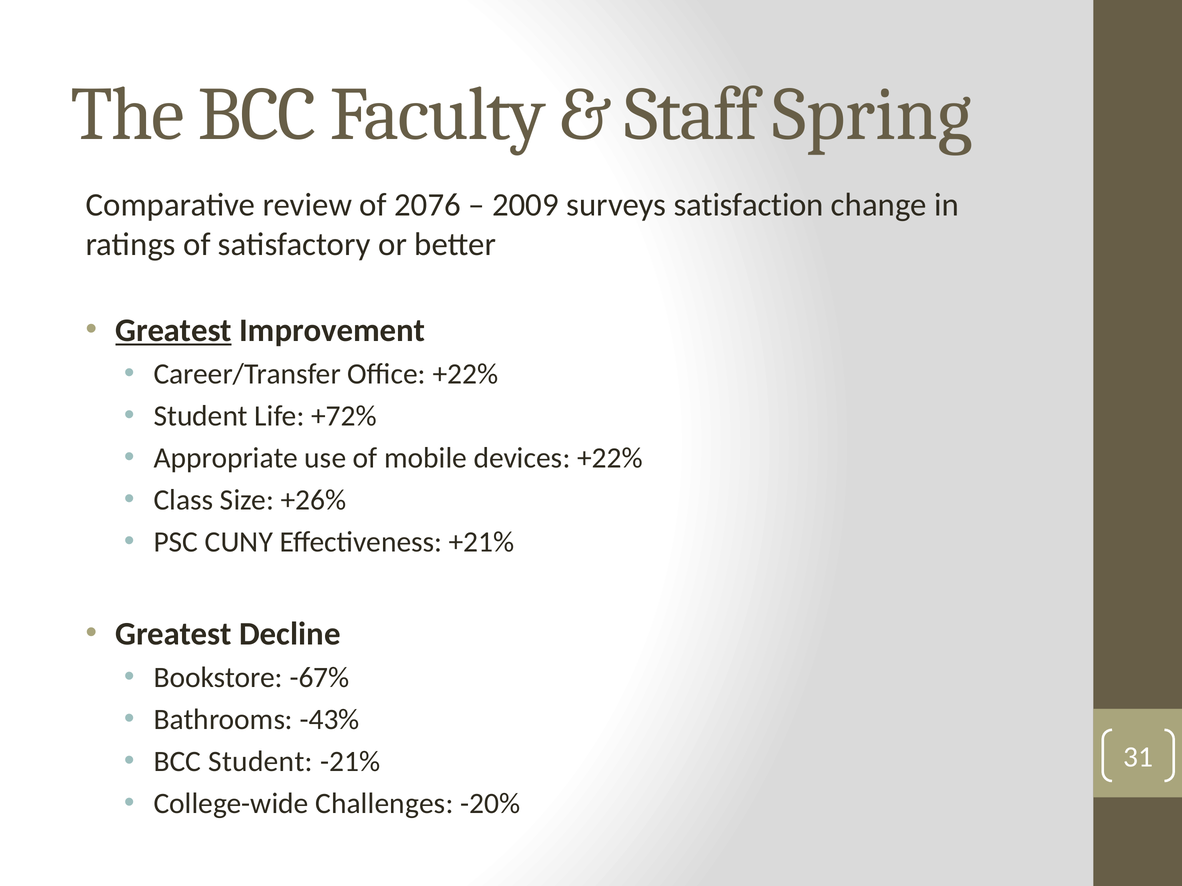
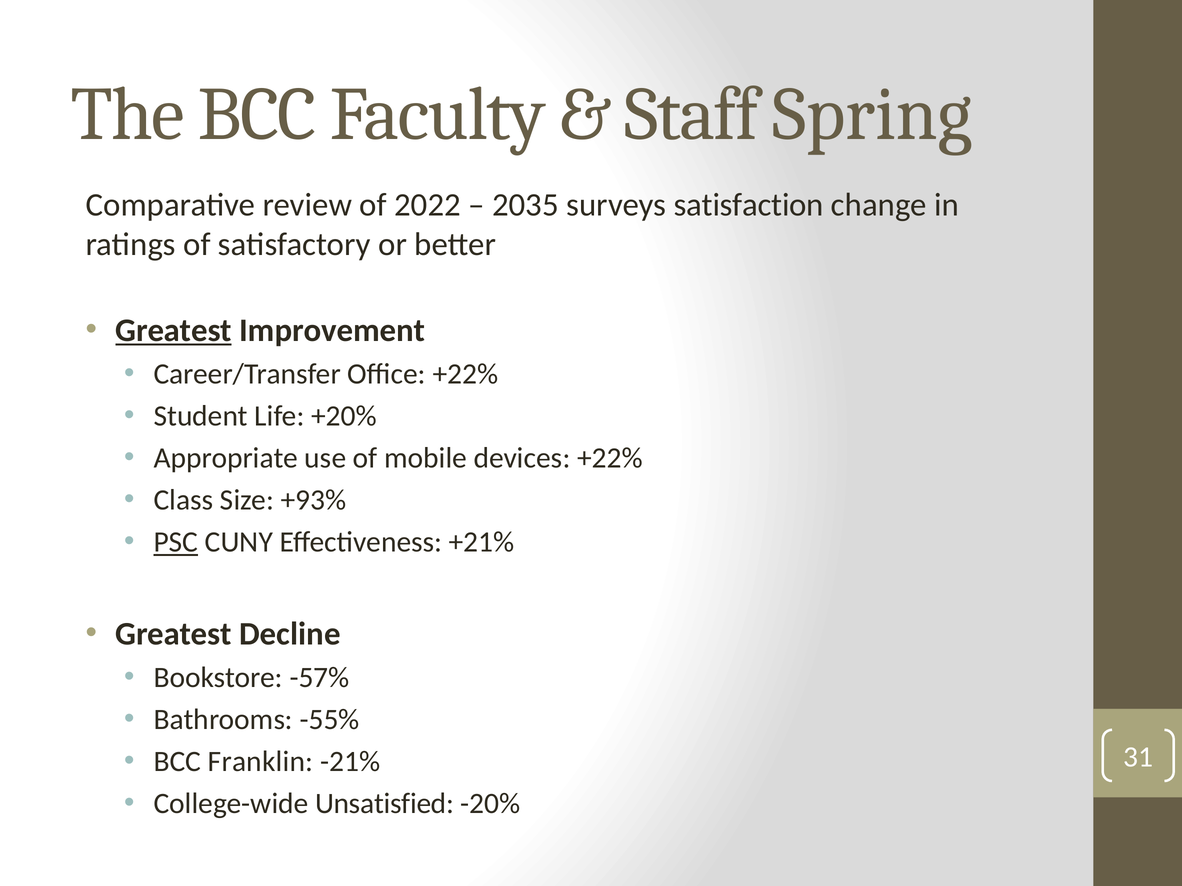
2076: 2076 -> 2022
2009: 2009 -> 2035
+72%: +72% -> +20%
+26%: +26% -> +93%
PSC underline: none -> present
-67%: -67% -> -57%
-43%: -43% -> -55%
BCC Student: Student -> Franklin
Challenges: Challenges -> Unsatisfied
